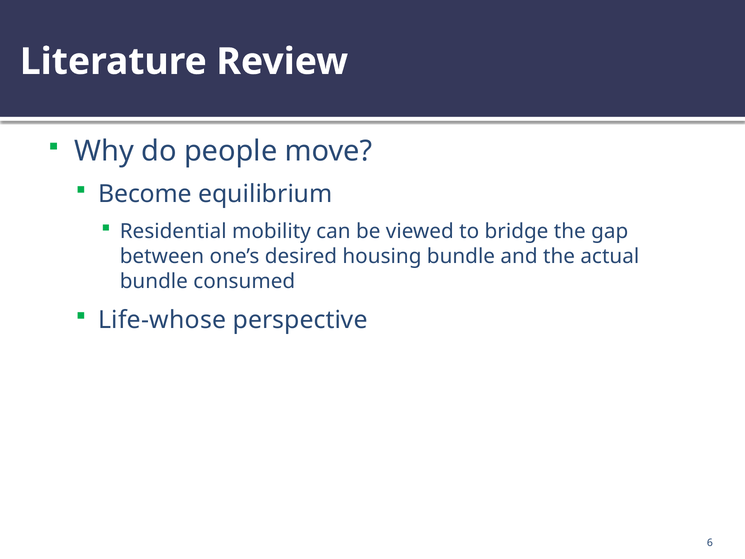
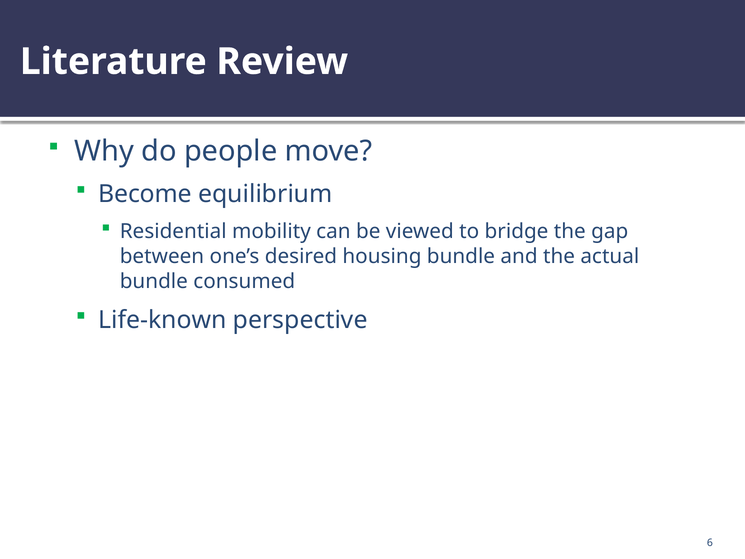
Life-whose: Life-whose -> Life-known
